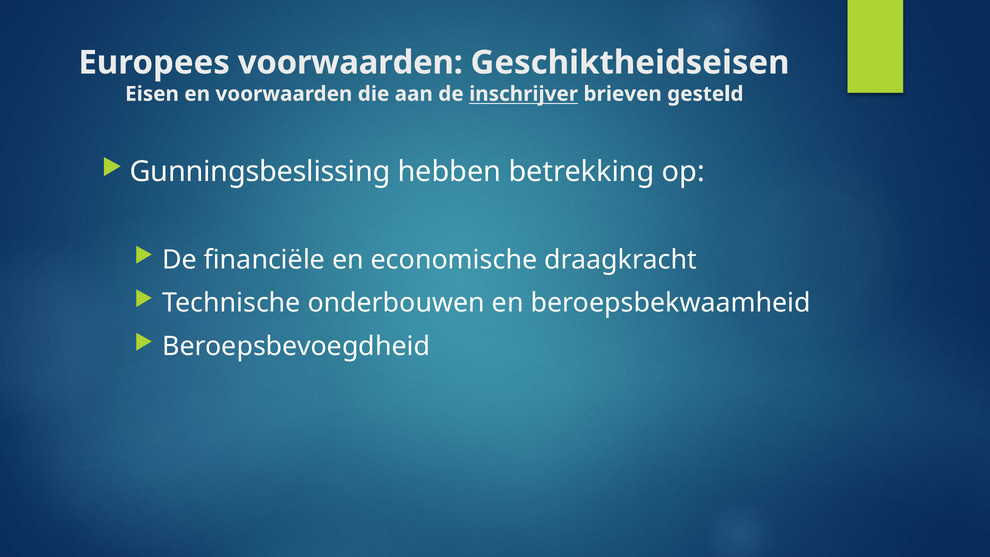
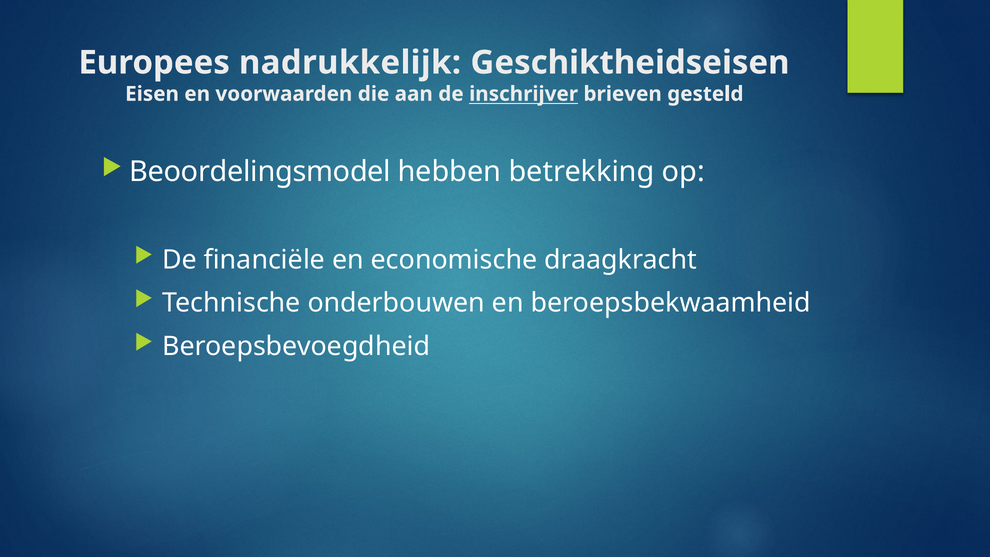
Europees voorwaarden: voorwaarden -> nadrukkelijk
Gunningsbeslissing: Gunningsbeslissing -> Beoordelingsmodel
